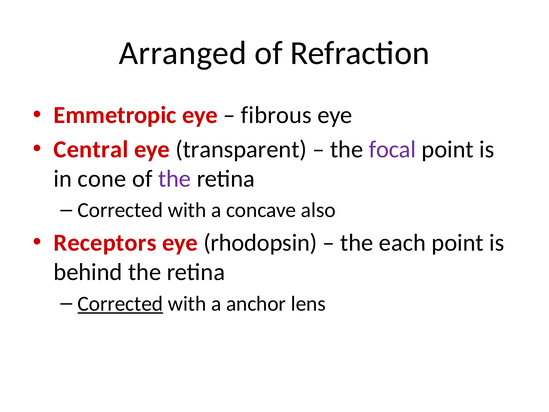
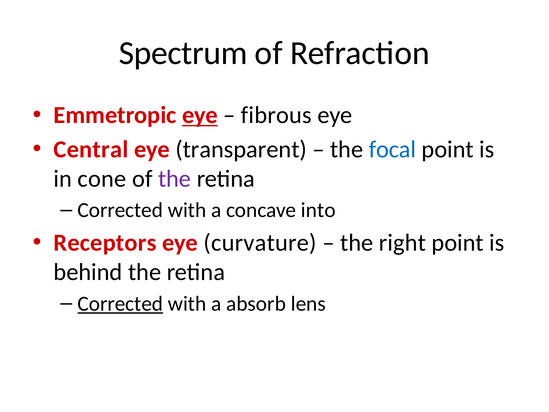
Arranged: Arranged -> Spectrum
eye at (200, 115) underline: none -> present
focal colour: purple -> blue
also: also -> into
rhodopsin: rhodopsin -> curvature
each: each -> right
anchor: anchor -> absorb
